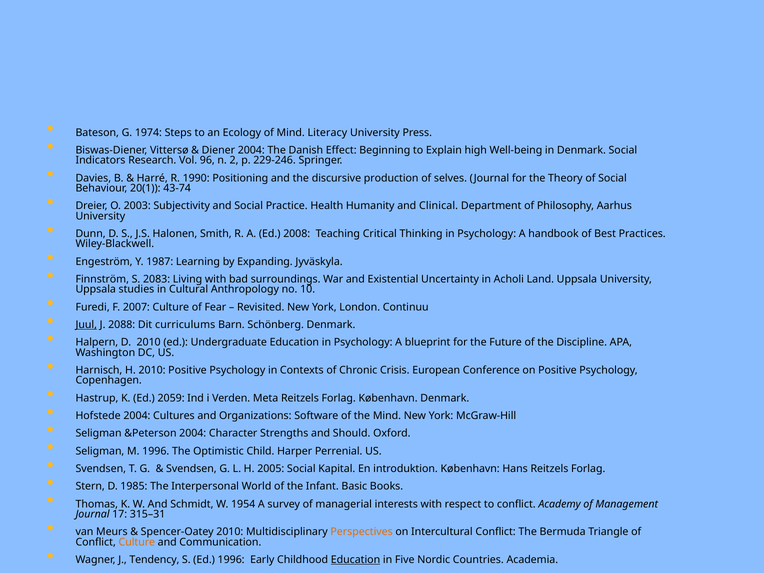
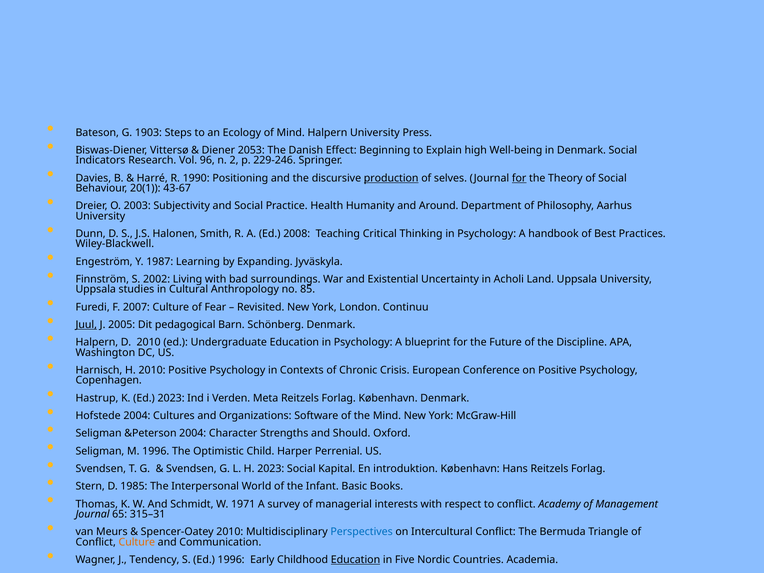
1974: 1974 -> 1903
Mind Literacy: Literacy -> Halpern
Diener 2004: 2004 -> 2053
production underline: none -> present
for at (519, 178) underline: none -> present
43-74: 43-74 -> 43-67
Clinical: Clinical -> Around
2083: 2083 -> 2002
10: 10 -> 85
2088: 2088 -> 2005
curriculums: curriculums -> pedagogical
Ed 2059: 2059 -> 2023
H 2005: 2005 -> 2023
1954: 1954 -> 1971
17: 17 -> 65
Perspectives colour: orange -> blue
